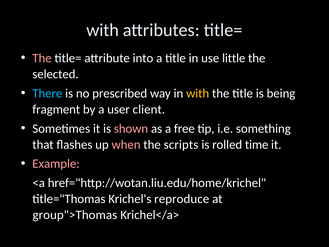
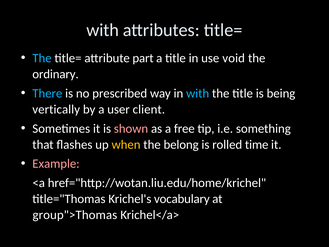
The at (42, 58) colour: pink -> light blue
into: into -> part
little: little -> void
selected: selected -> ordinary
with at (198, 93) colour: yellow -> light blue
fragment: fragment -> vertically
when colour: pink -> yellow
scripts: scripts -> belong
reproduce: reproduce -> vocabulary
